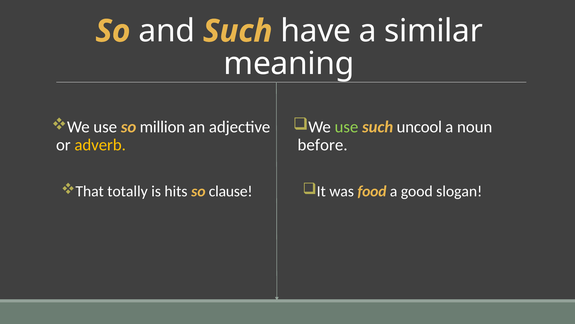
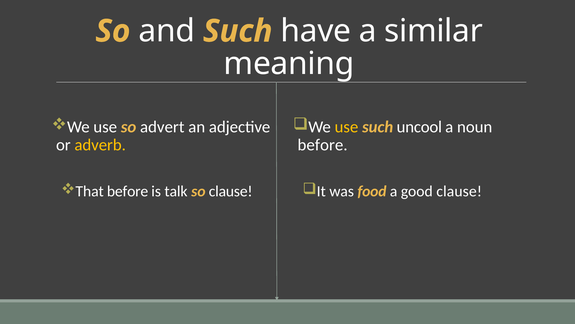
million: million -> advert
use at (346, 127) colour: light green -> yellow
That totally: totally -> before
hits: hits -> talk
good slogan: slogan -> clause
